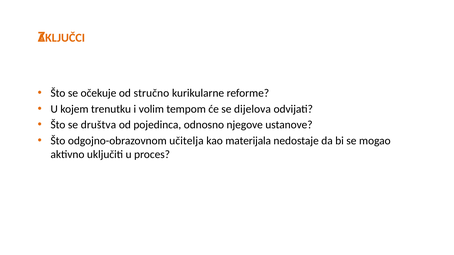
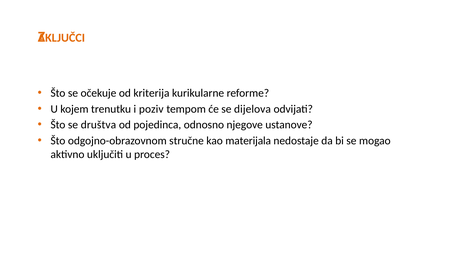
stručno: stručno -> kriterija
volim: volim -> poziv
učitelja: učitelja -> stručne
